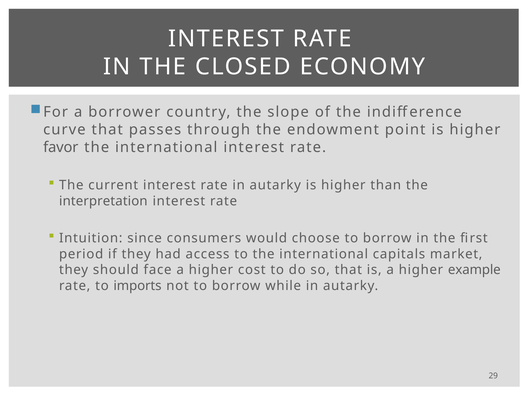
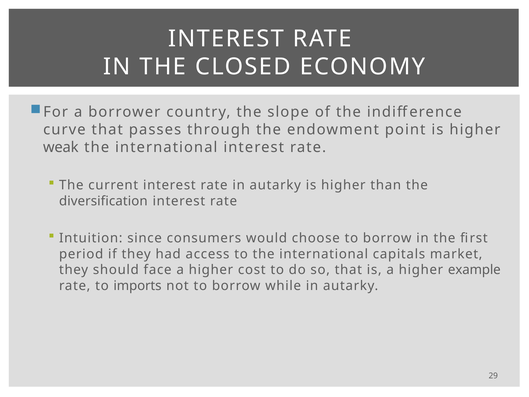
favor: favor -> weak
interpretation: interpretation -> diversification
